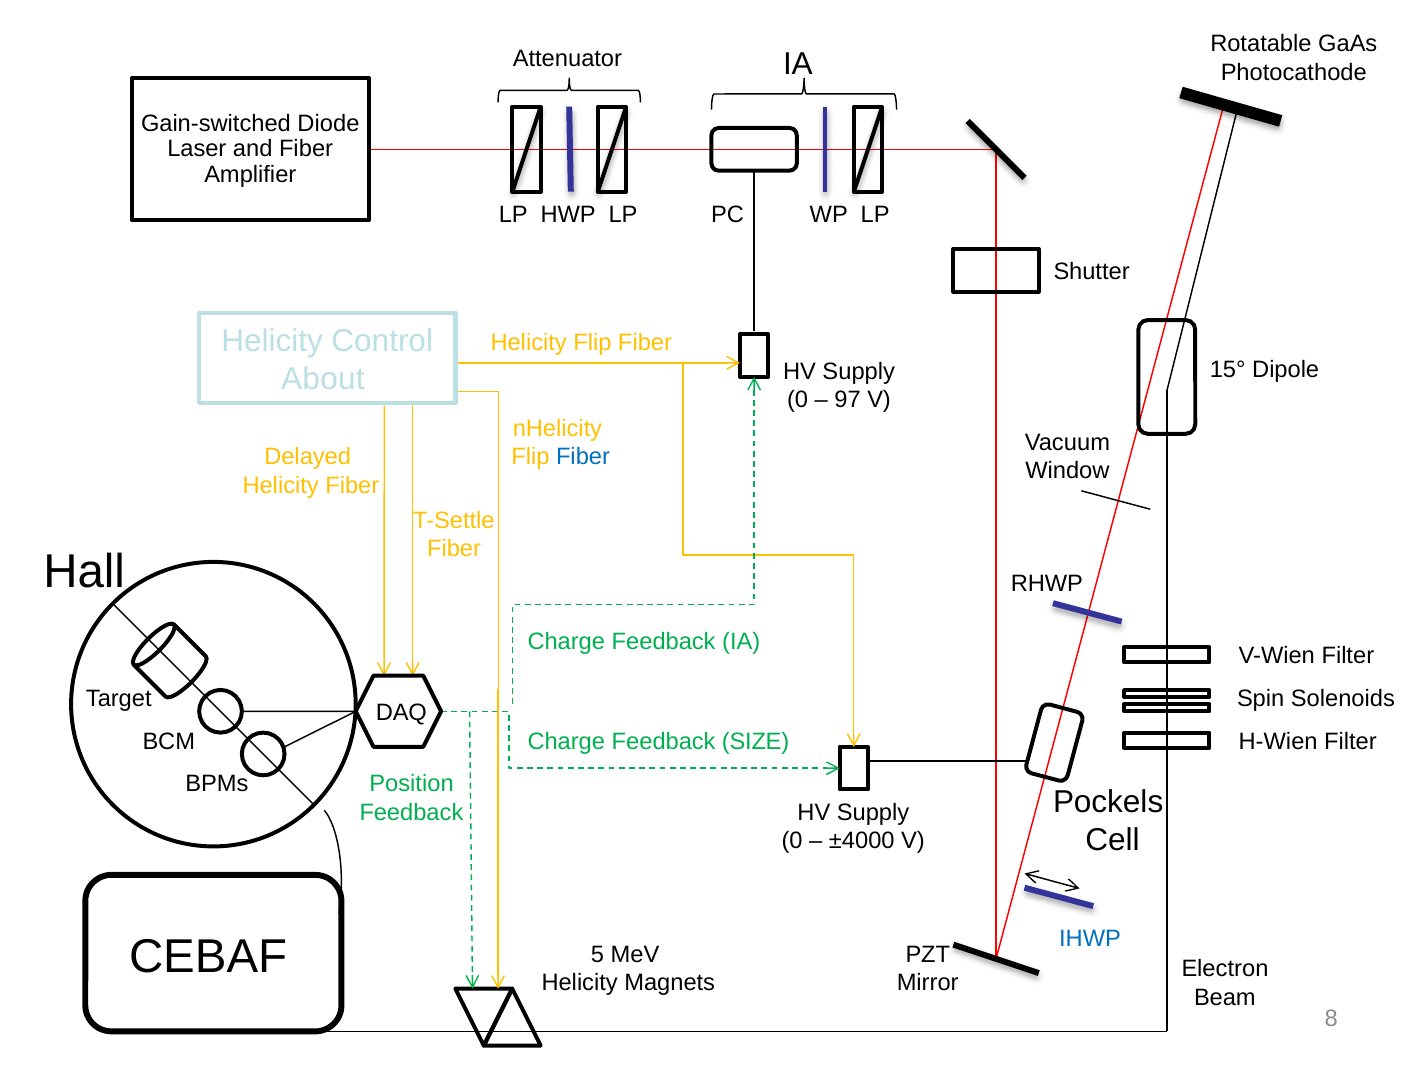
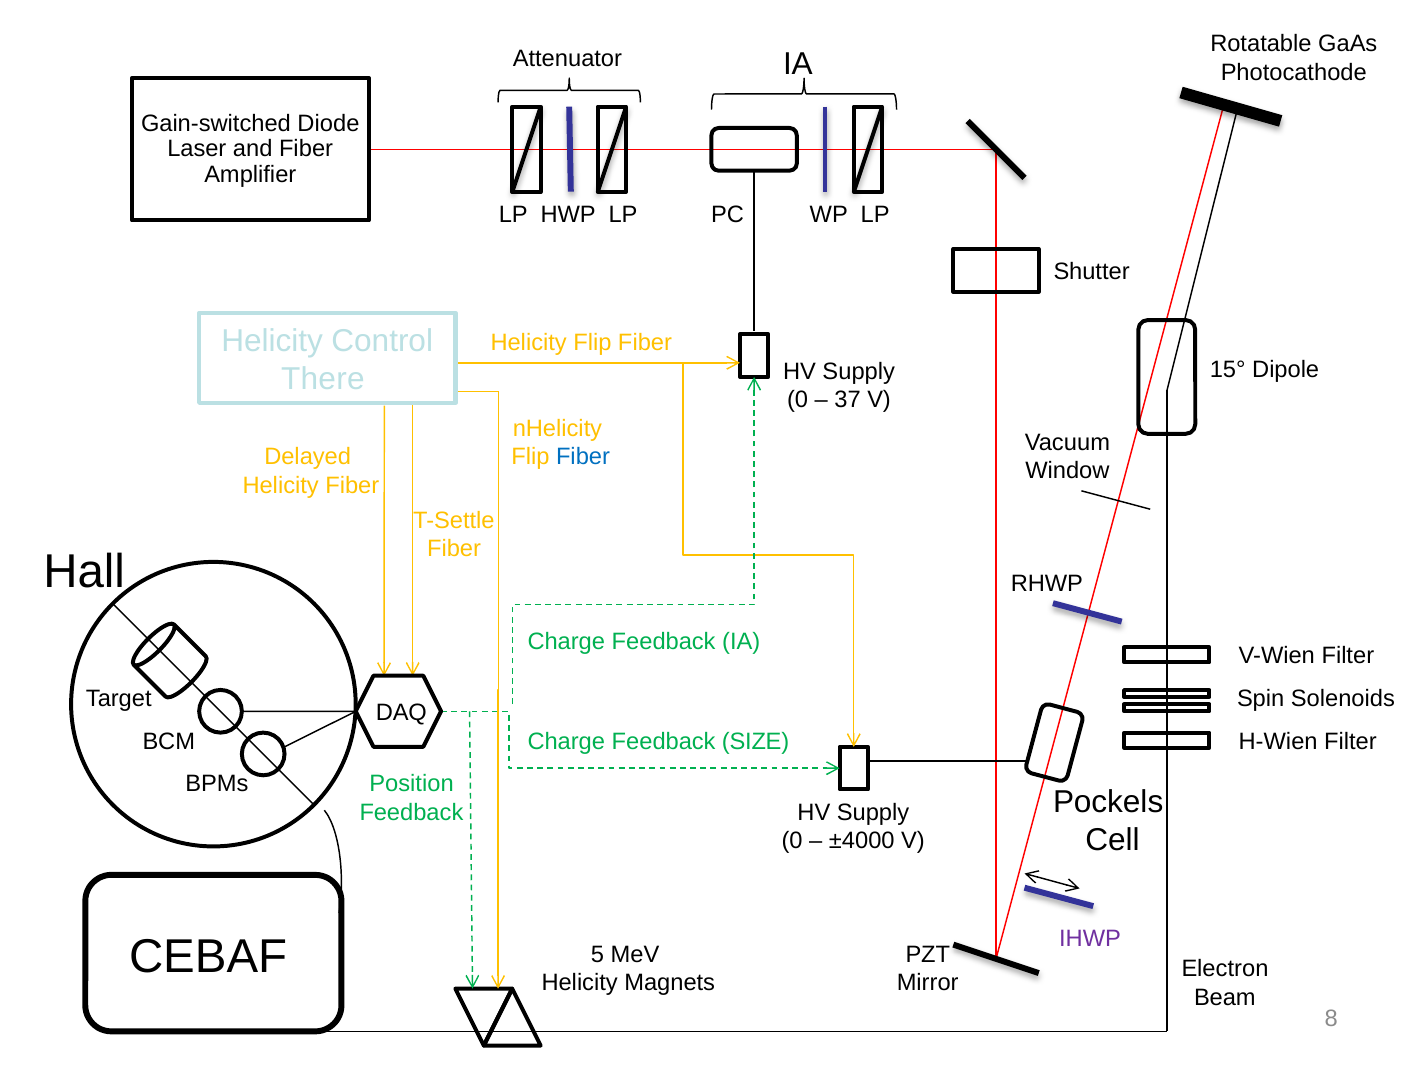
About: About -> There
97: 97 -> 37
IHWP colour: blue -> purple
